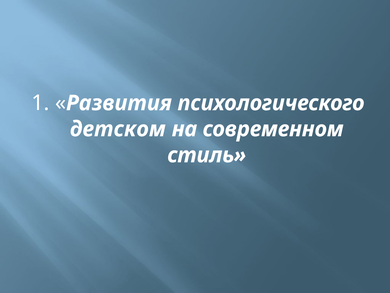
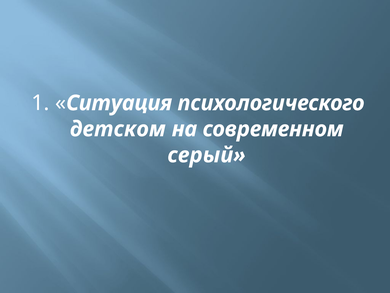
Развития: Развития -> Ситуация
стиль: стиль -> серый
